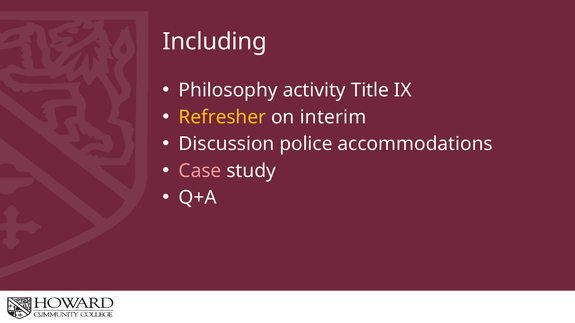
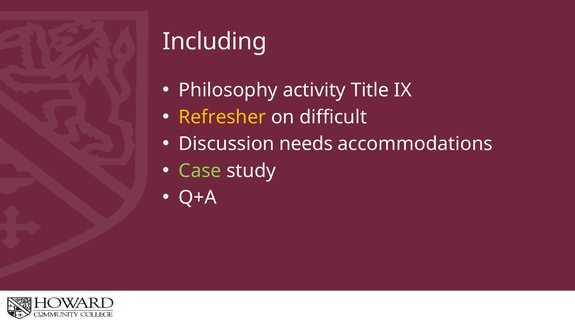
interim: interim -> difficult
police: police -> needs
Case colour: pink -> light green
